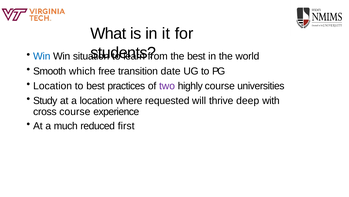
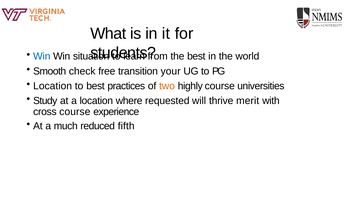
which: which -> check
date: date -> your
two colour: purple -> orange
deep: deep -> merit
first: first -> fifth
